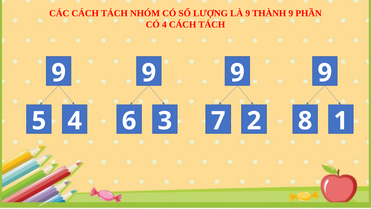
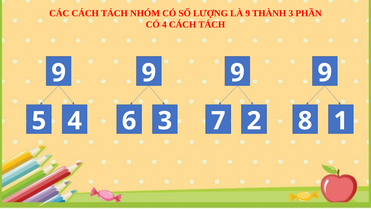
THÀNH 9: 9 -> 3
